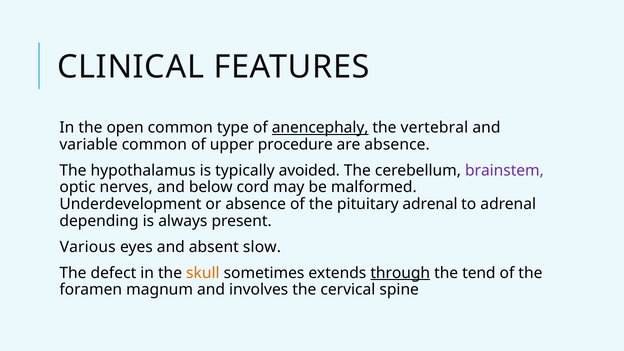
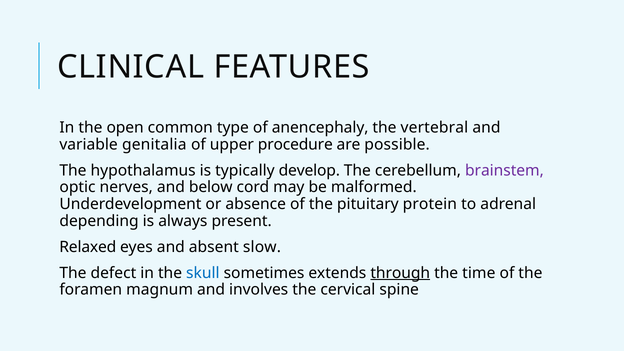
anencephaly underline: present -> none
variable common: common -> genitalia
are absence: absence -> possible
avoided: avoided -> develop
pituitary adrenal: adrenal -> protein
Various: Various -> Relaxed
skull colour: orange -> blue
tend: tend -> time
